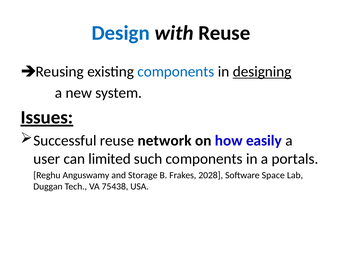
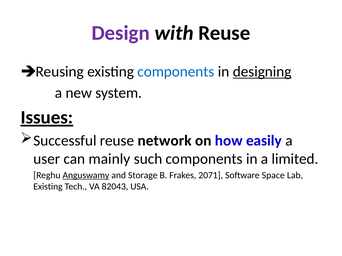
Design colour: blue -> purple
limited: limited -> mainly
portals: portals -> limited
Anguswamy underline: none -> present
2028: 2028 -> 2071
Duggan at (48, 187): Duggan -> Existing
75438: 75438 -> 82043
